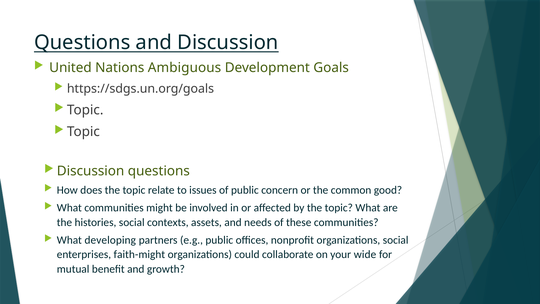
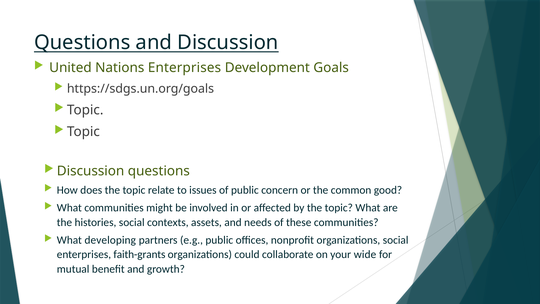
Nations Ambiguous: Ambiguous -> Enterprises
faith-might: faith-might -> faith-grants
